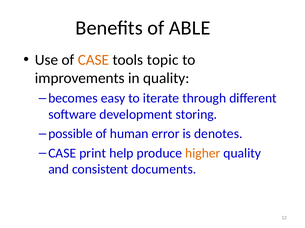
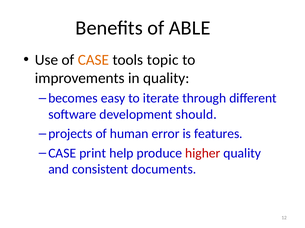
storing: storing -> should
possible: possible -> projects
denotes: denotes -> features
higher colour: orange -> red
